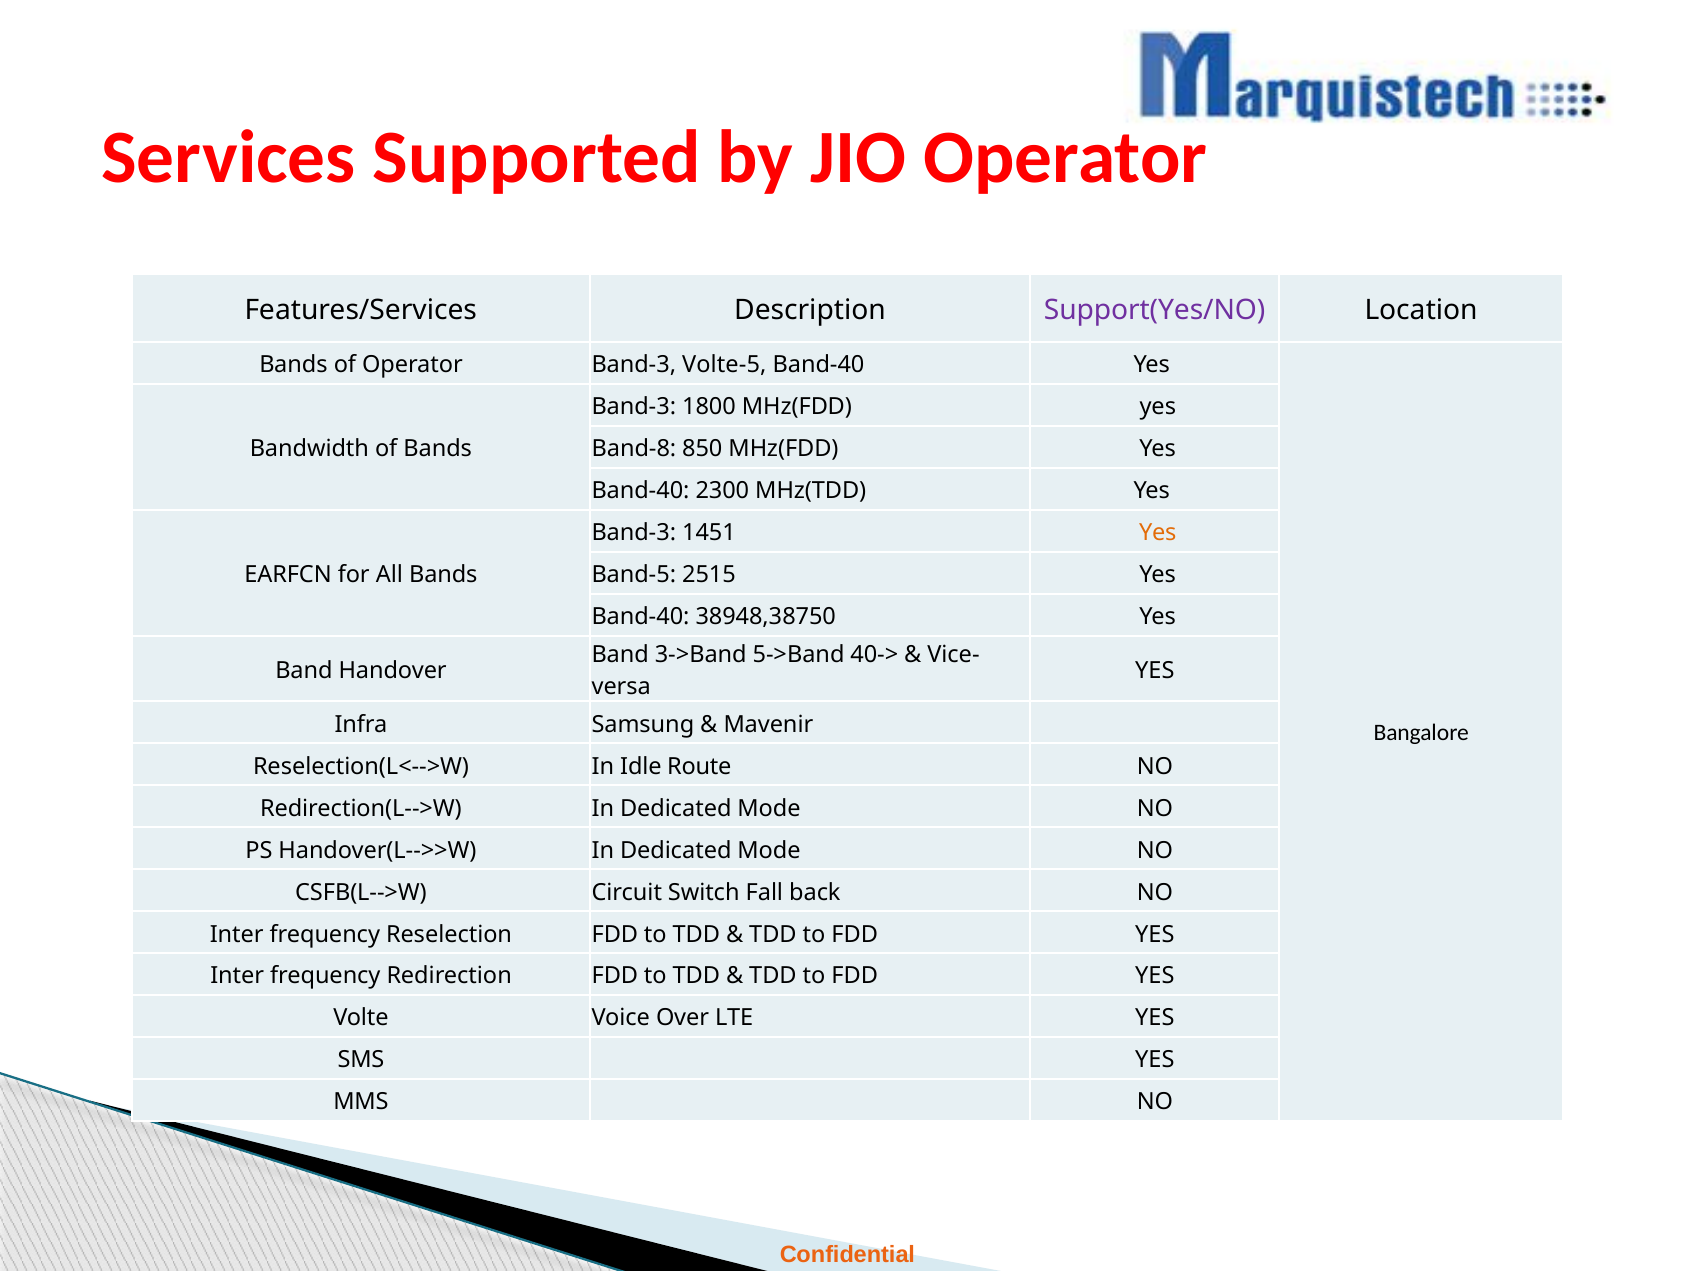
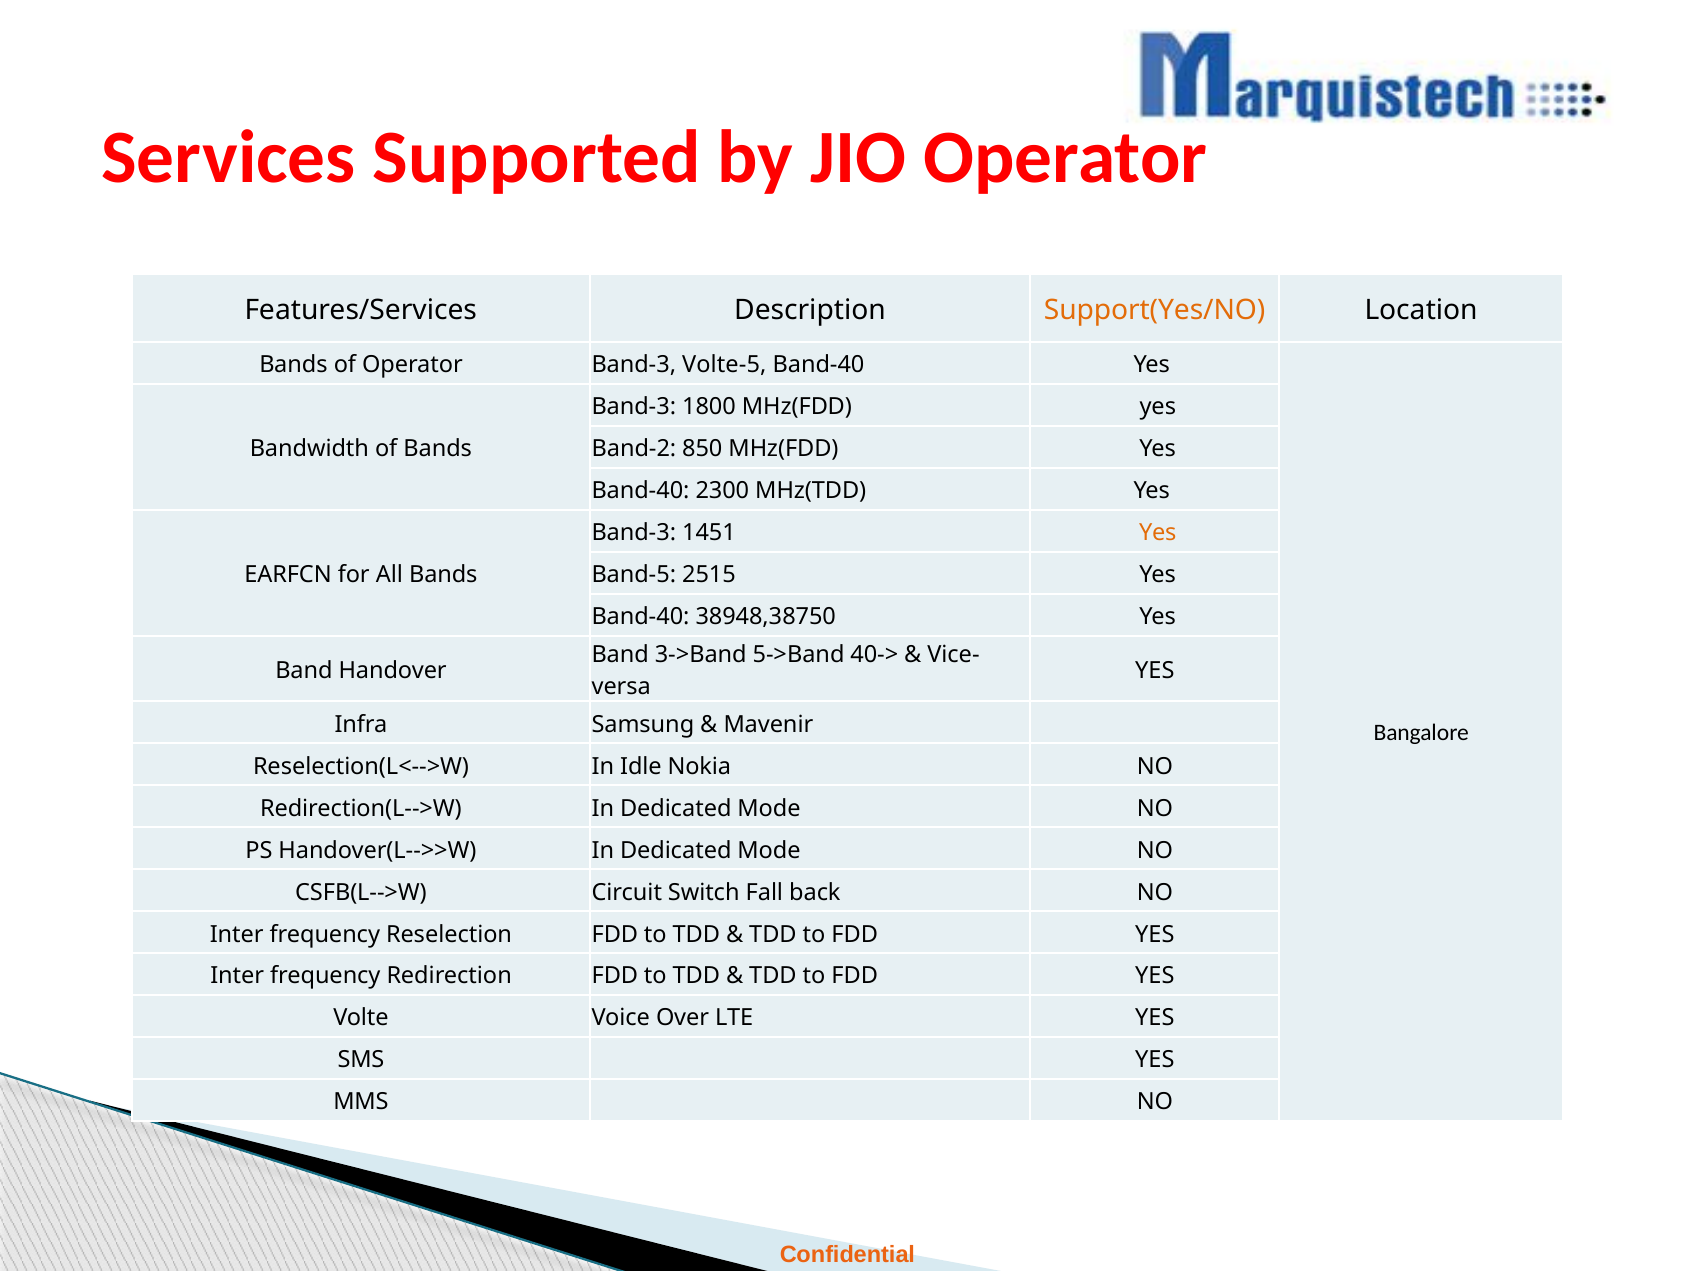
Support(Yes/NO colour: purple -> orange
Band-8: Band-8 -> Band-2
Route: Route -> Nokia
